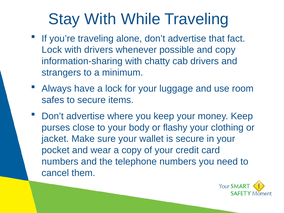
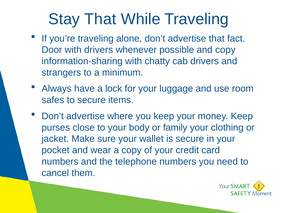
Stay With: With -> That
Lock at (52, 50): Lock -> Door
flashy: flashy -> family
